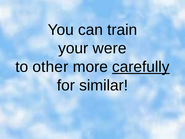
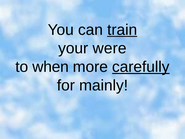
train underline: none -> present
other: other -> when
similar: similar -> mainly
